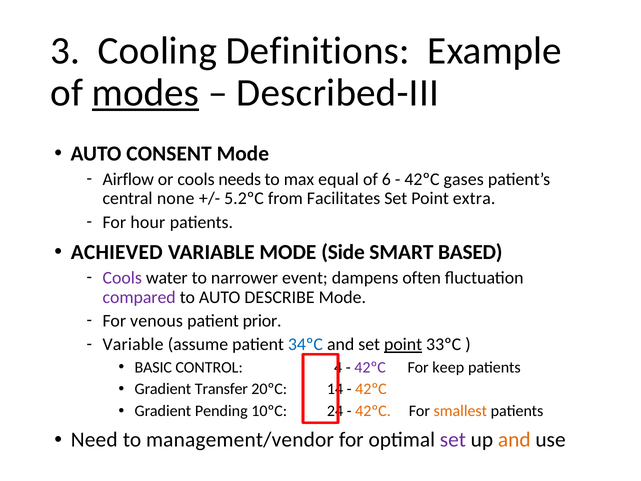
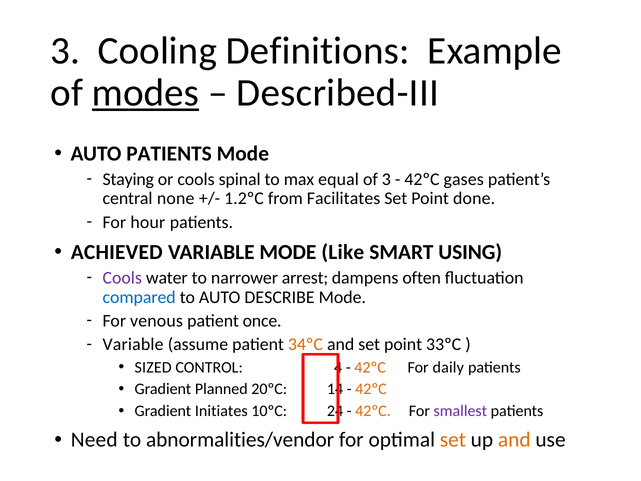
AUTO CONSENT: CONSENT -> PATIENTS
Airflow: Airflow -> Staying
needs: needs -> spinal
of 6: 6 -> 3
5.2ºC: 5.2ºC -> 1.2ºC
extra: extra -> done
Side: Side -> Like
BASED: BASED -> USING
event: event -> arrest
compared colour: purple -> blue
prior: prior -> once
34ºC colour: blue -> orange
point at (403, 344) underline: present -> none
BASIC: BASIC -> SIZED
42ºC at (370, 367) colour: purple -> orange
keep: keep -> daily
Transfer: Transfer -> Planned
Pending: Pending -> Initiates
smallest colour: orange -> purple
management/vendor: management/vendor -> abnormalities/vendor
set at (453, 440) colour: purple -> orange
